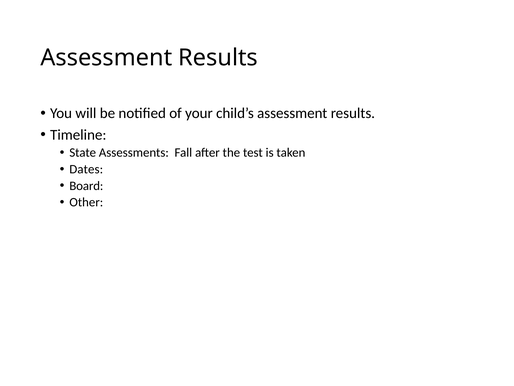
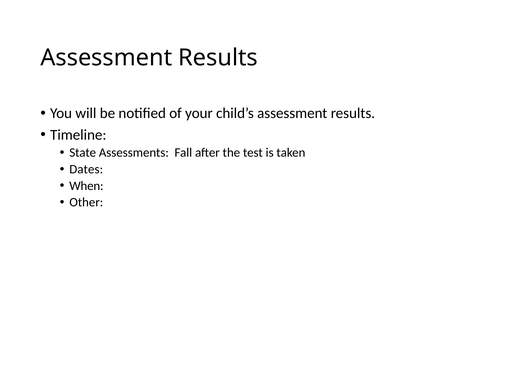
Board: Board -> When
